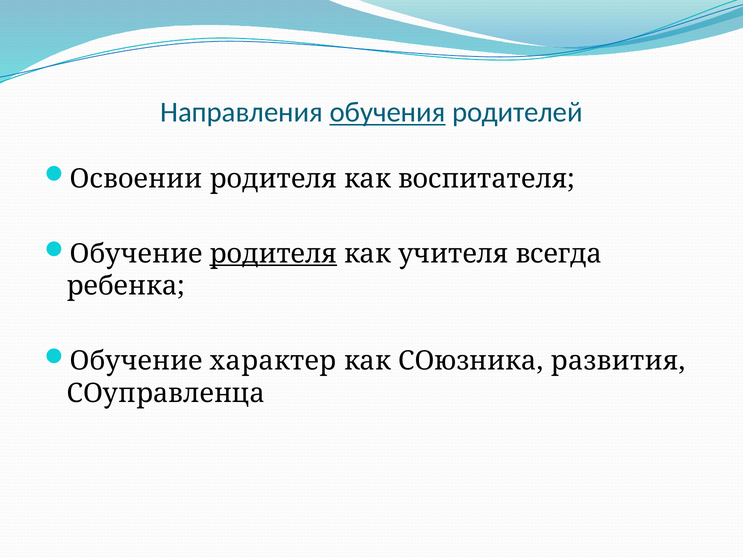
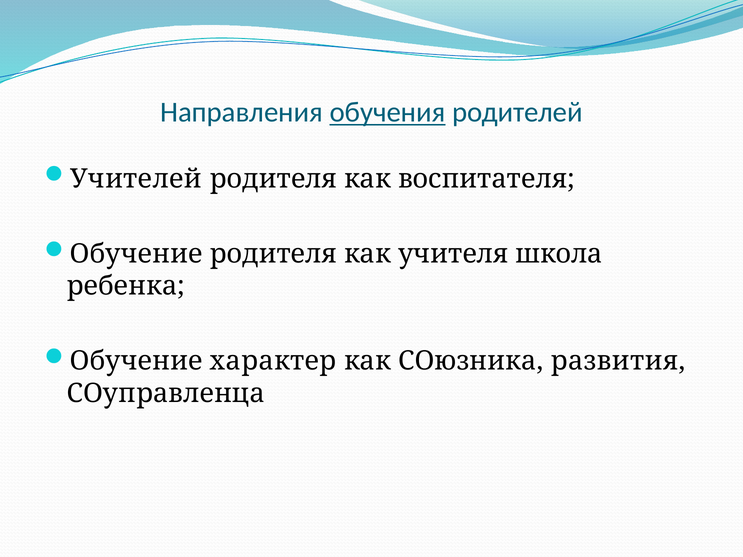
Освоении: Освоении -> Учителей
родителя at (273, 254) underline: present -> none
всегда: всегда -> школа
